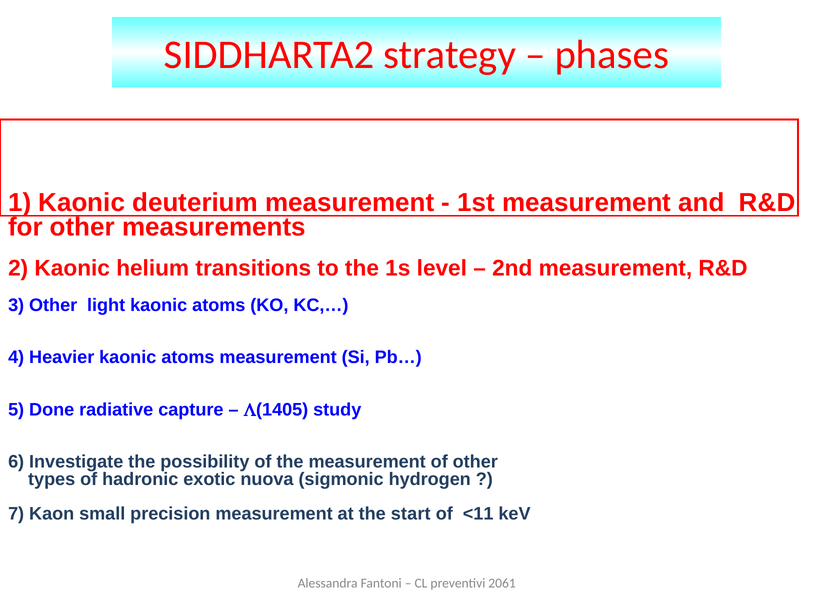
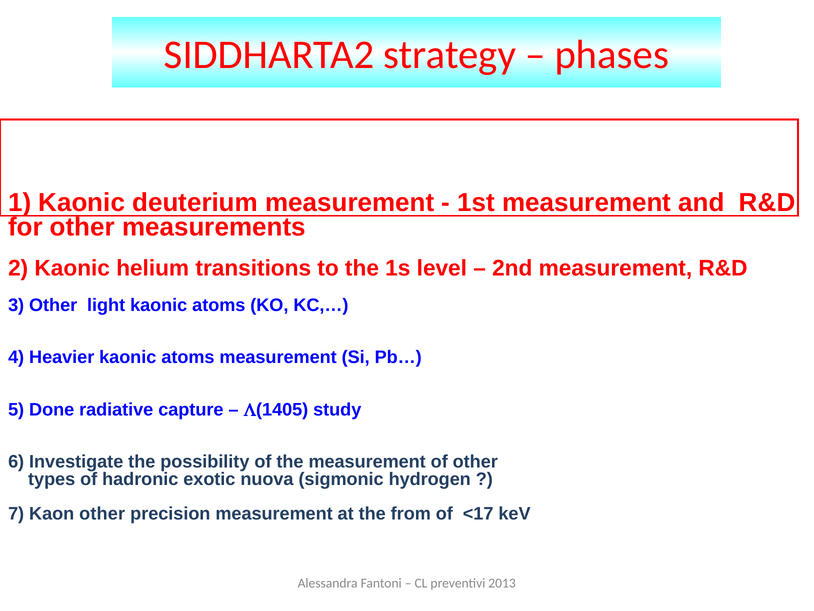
Kaon small: small -> other
start: start -> from
<11: <11 -> <17
2061: 2061 -> 2013
